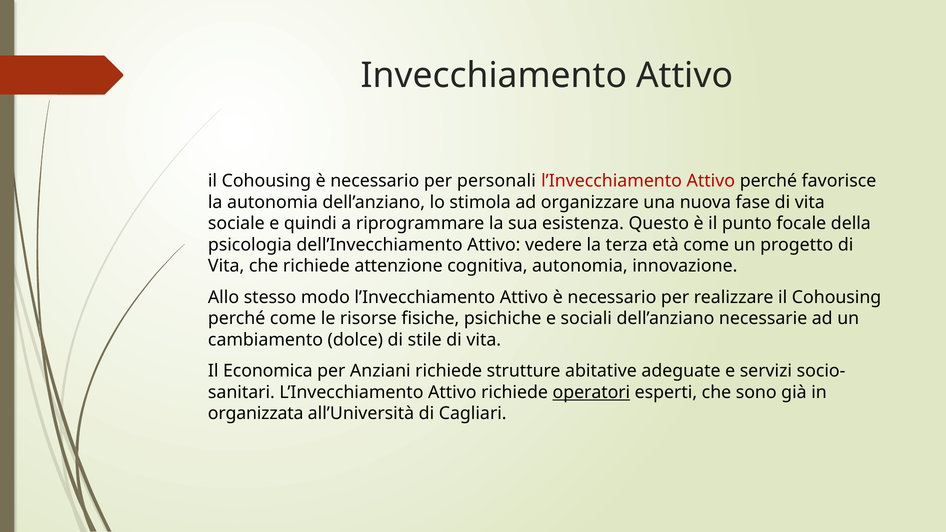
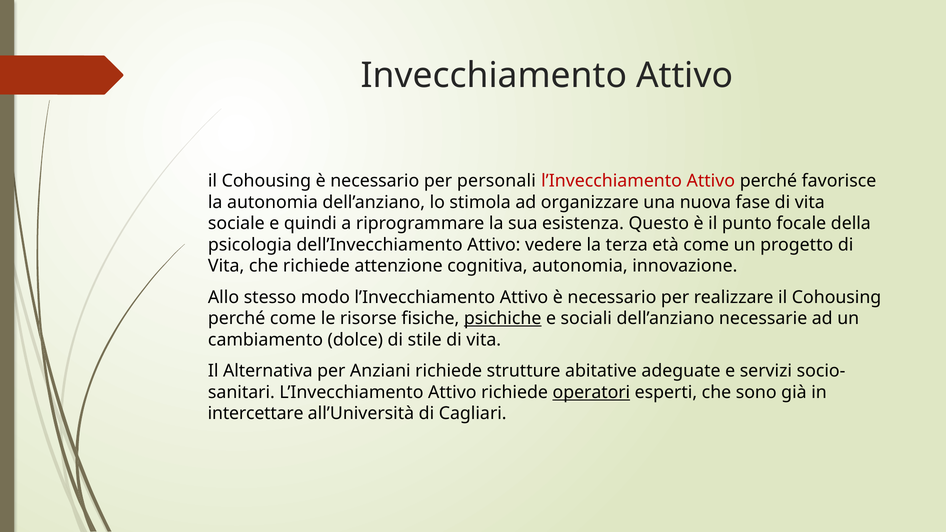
psichiche underline: none -> present
Economica: Economica -> Alternativa
organizzata: organizzata -> intercettare
